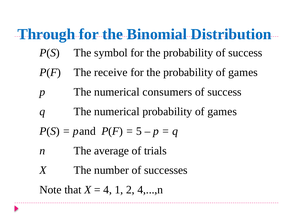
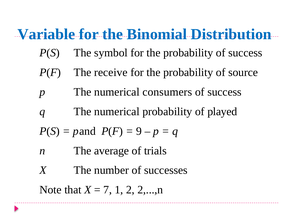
Through: Through -> Variable
the probability of games: games -> source
numerical probability of games: games -> played
5: 5 -> 9
4: 4 -> 7
4,...,n: 4,...,n -> 2,...,n
